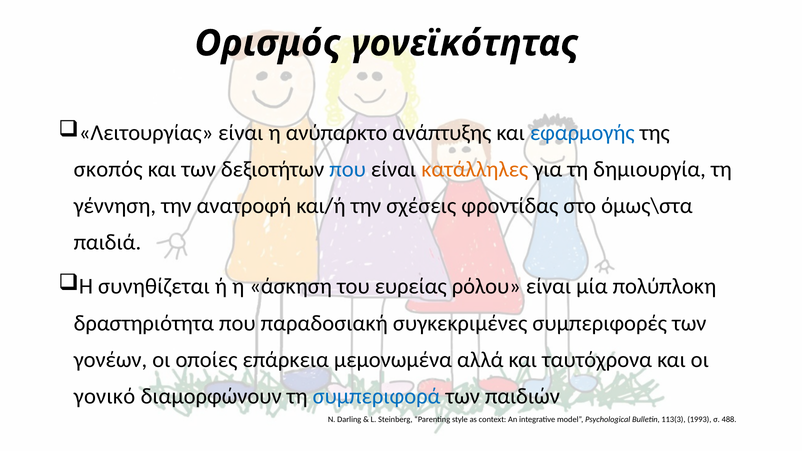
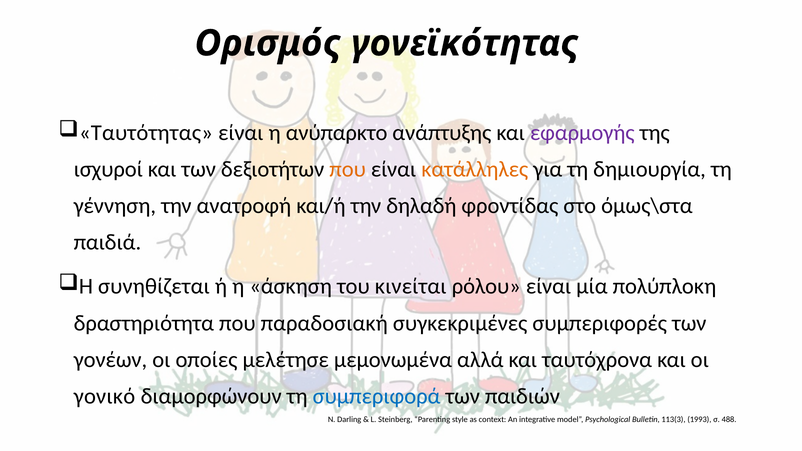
Λειτουργίας: Λειτουργίας -> Ταυτότητας
εφαρμογής colour: blue -> purple
σκοπός: σκοπός -> ισχυροί
που at (348, 169) colour: blue -> orange
σχέσεις: σχέσεις -> δηλαδή
ευρείας: ευρείας -> κινείται
επάρκεια: επάρκεια -> μελέτησε
